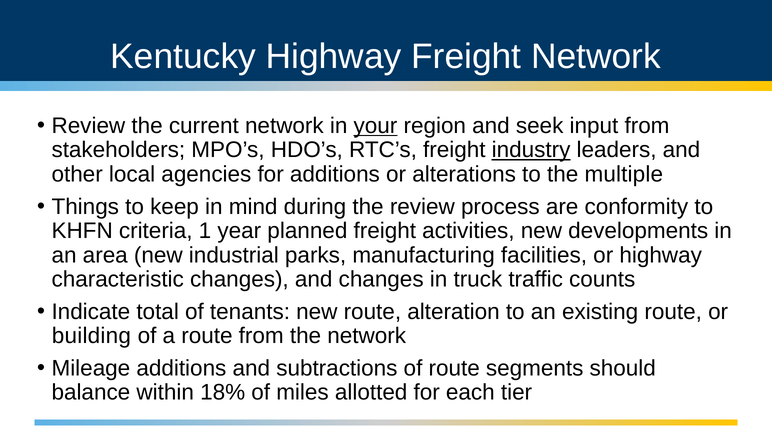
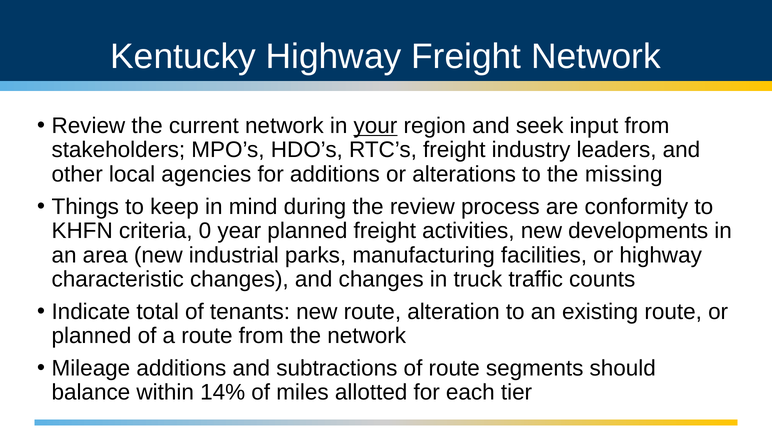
industry underline: present -> none
multiple: multiple -> missing
1: 1 -> 0
building at (91, 336): building -> planned
18%: 18% -> 14%
